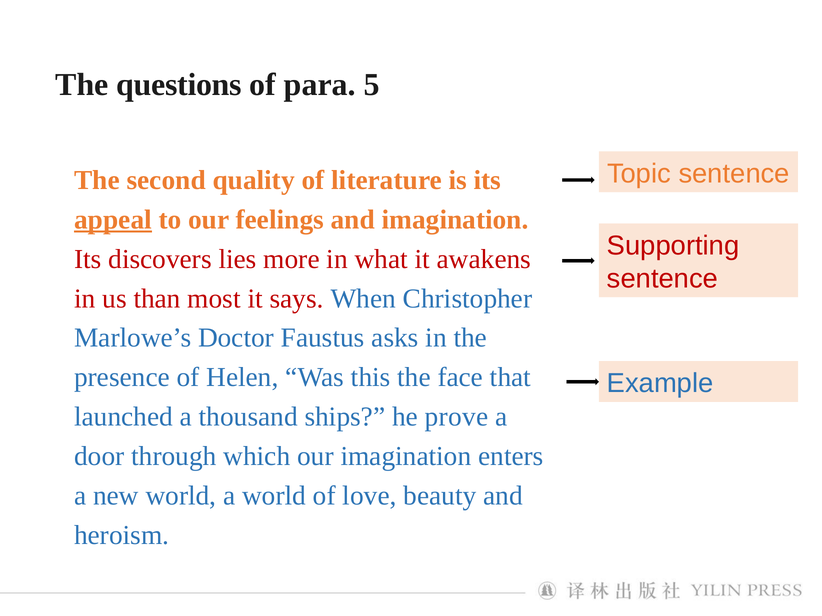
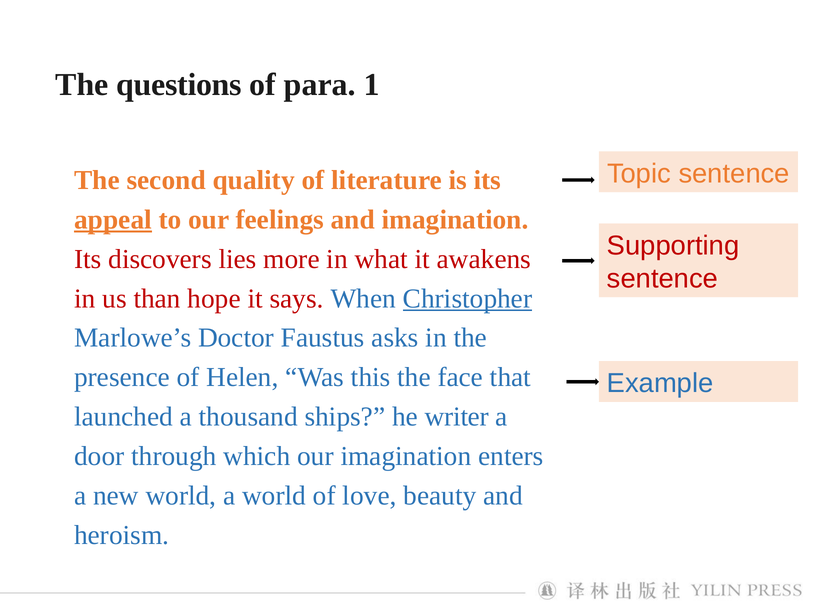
5: 5 -> 1
most: most -> hope
Christopher underline: none -> present
prove: prove -> writer
